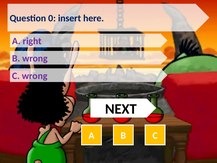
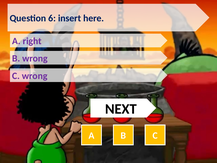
0: 0 -> 6
